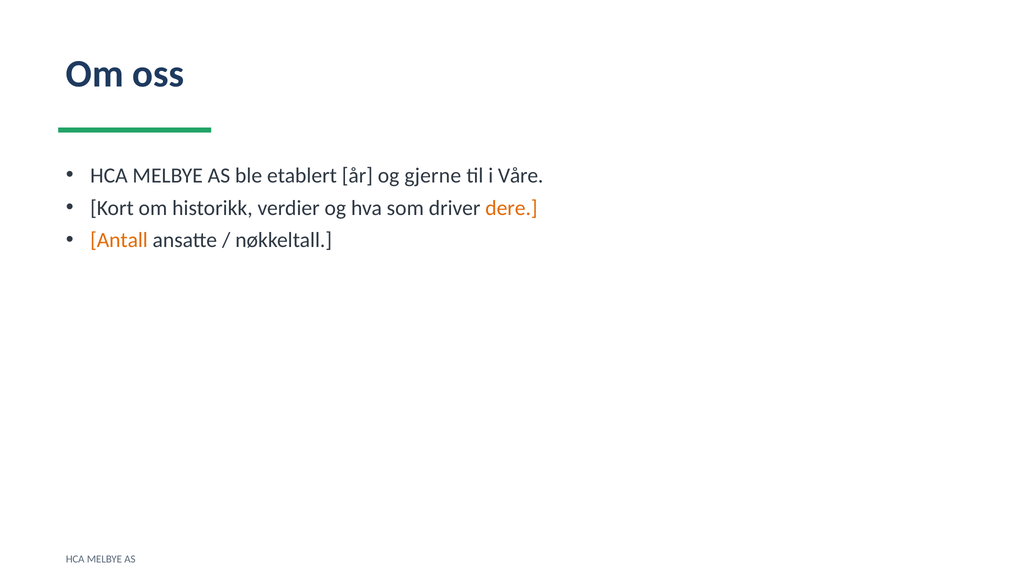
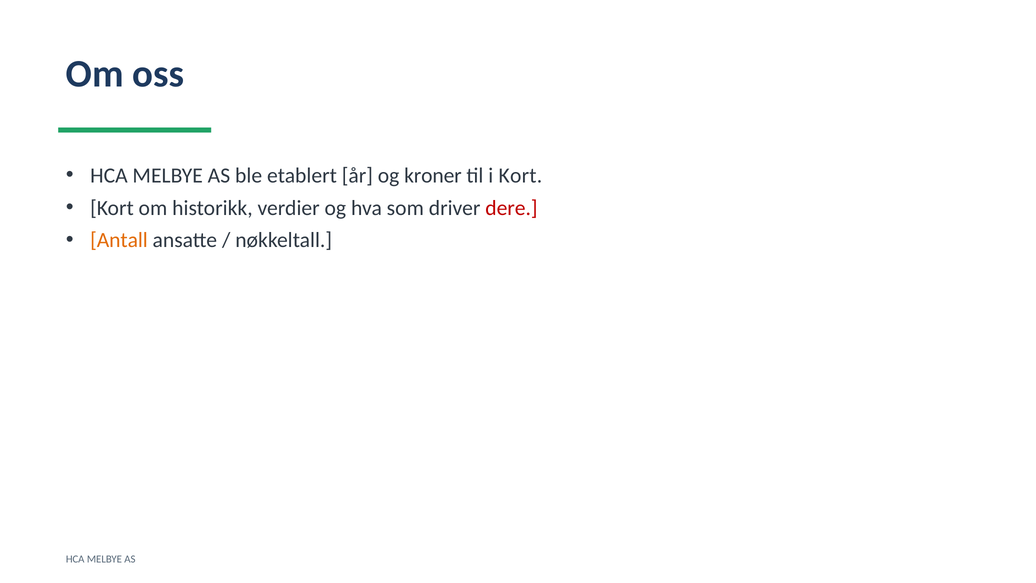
gjerne: gjerne -> kroner
i Våre: Våre -> Kort
dere colour: orange -> red
